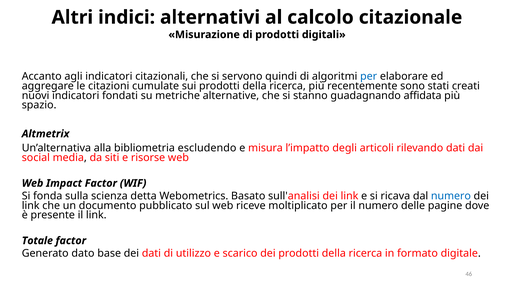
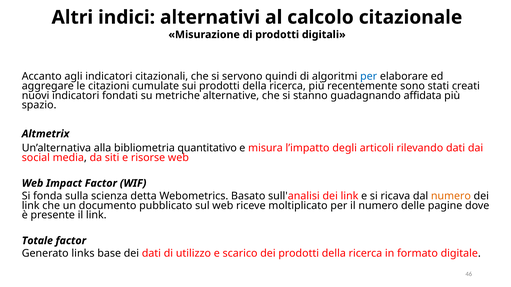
escludendo: escludendo -> quantitativo
numero at (451, 196) colour: blue -> orange
dato: dato -> links
